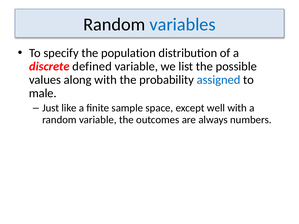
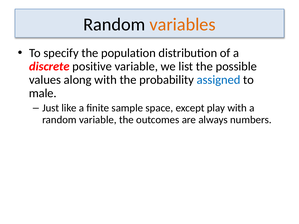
variables colour: blue -> orange
defined: defined -> positive
well: well -> play
